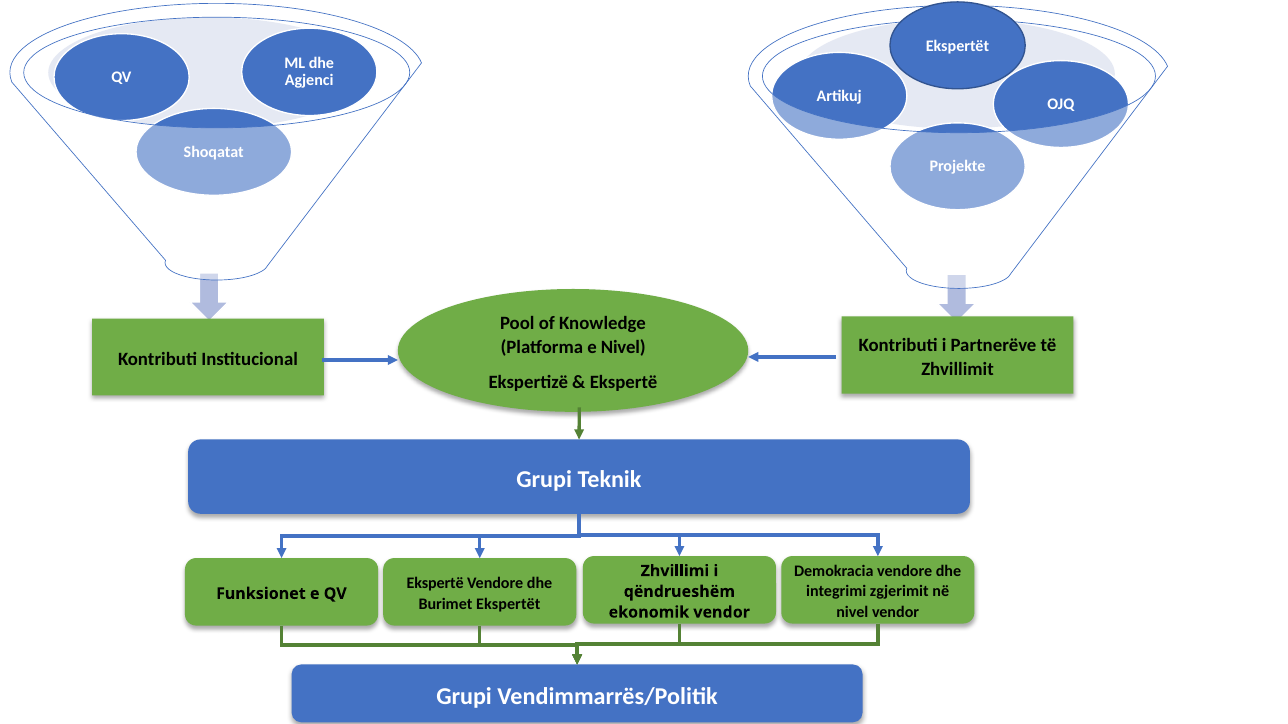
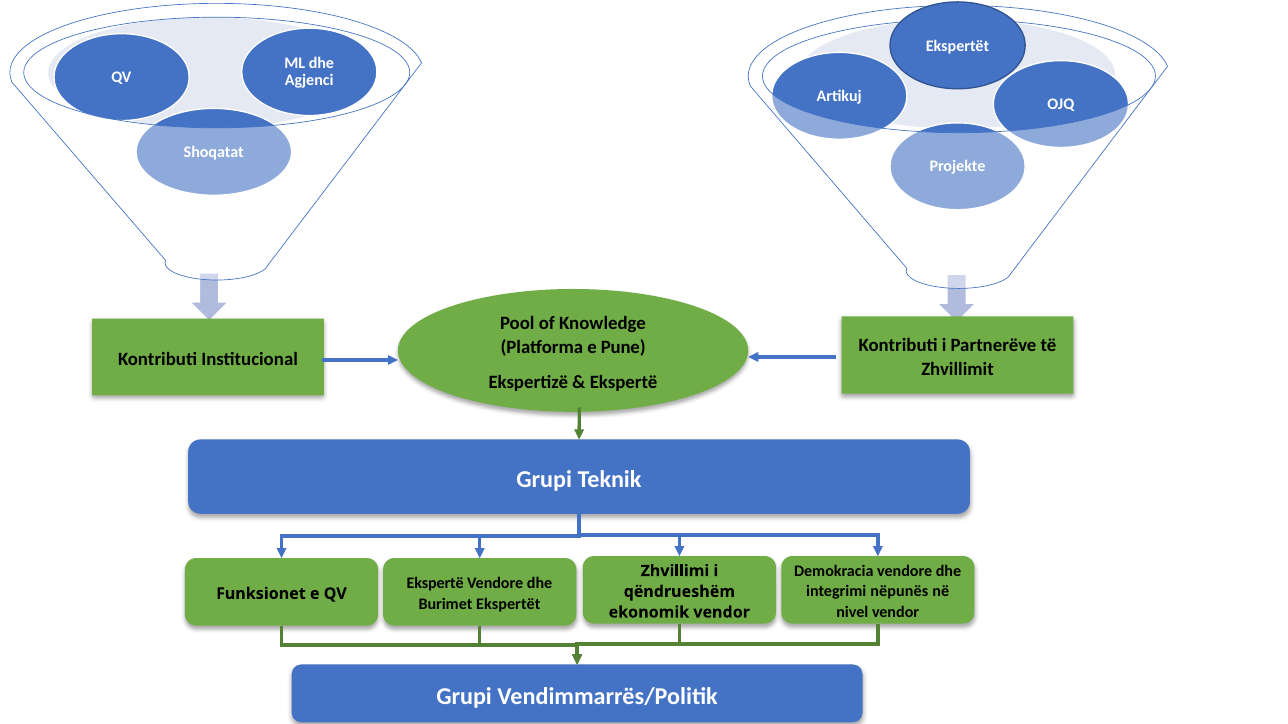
e Nivel: Nivel -> Pune
zgjerimit: zgjerimit -> nëpunës
